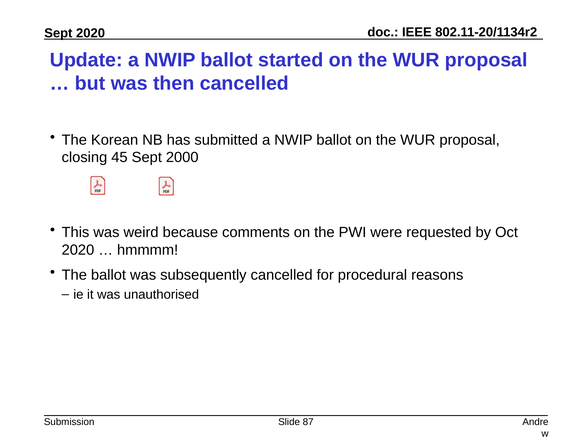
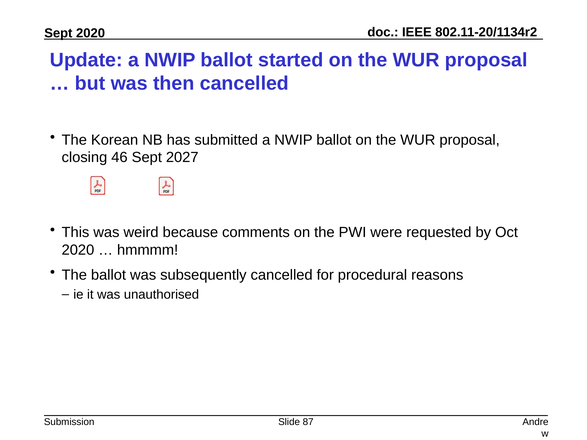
45: 45 -> 46
2000: 2000 -> 2027
